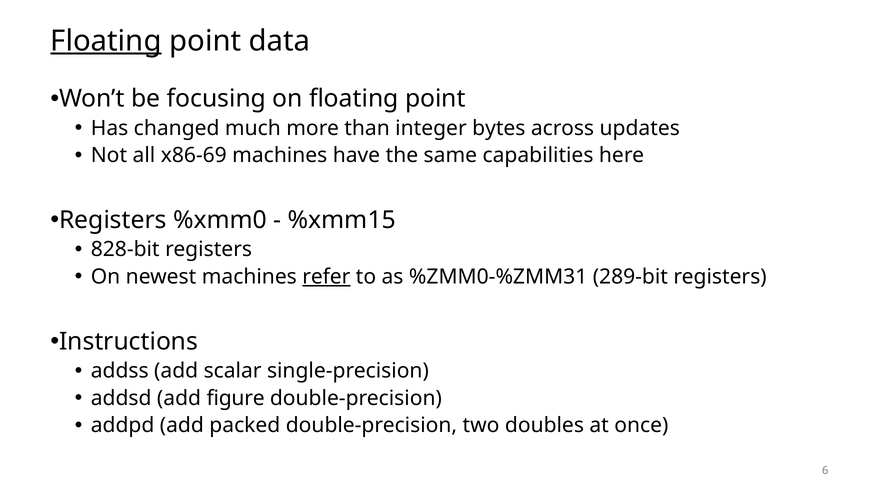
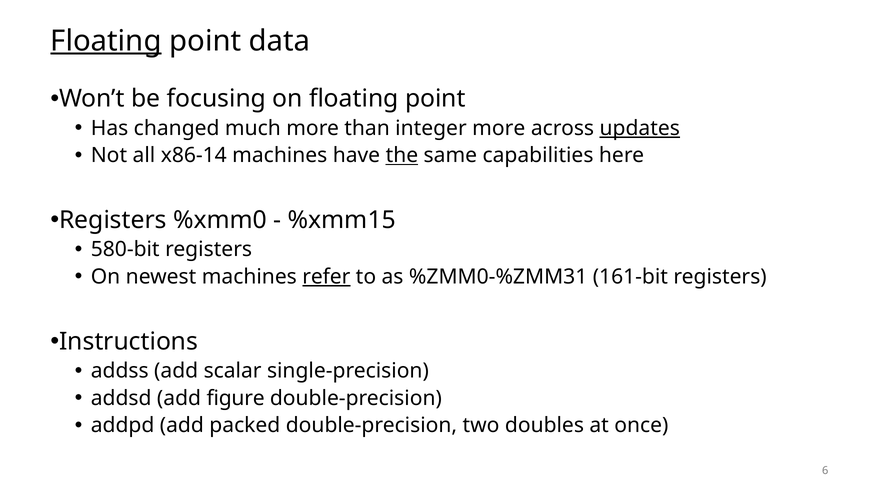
integer bytes: bytes -> more
updates underline: none -> present
x86-69: x86-69 -> x86-14
the underline: none -> present
828-bit: 828-bit -> 580-bit
289-bit: 289-bit -> 161-bit
